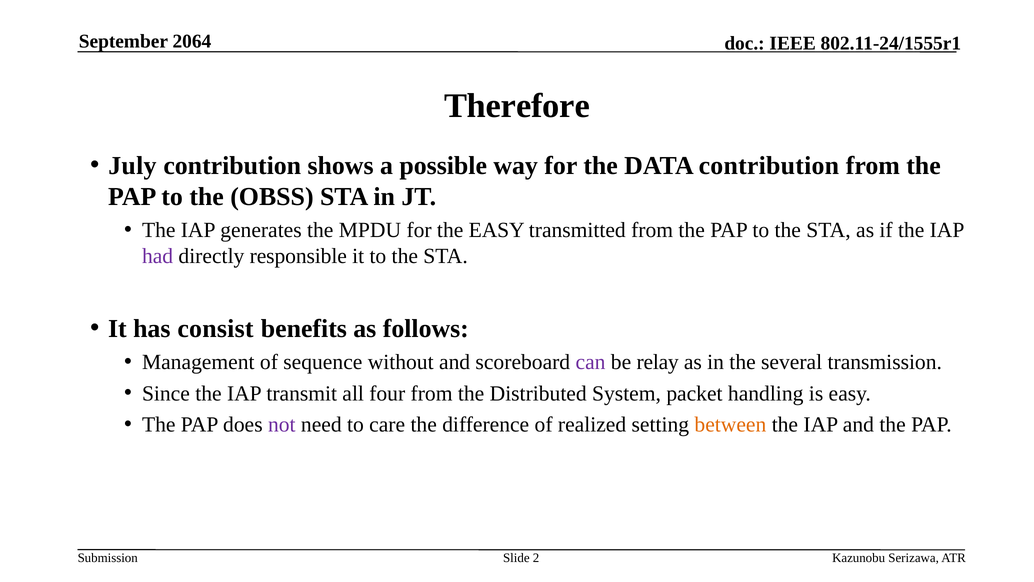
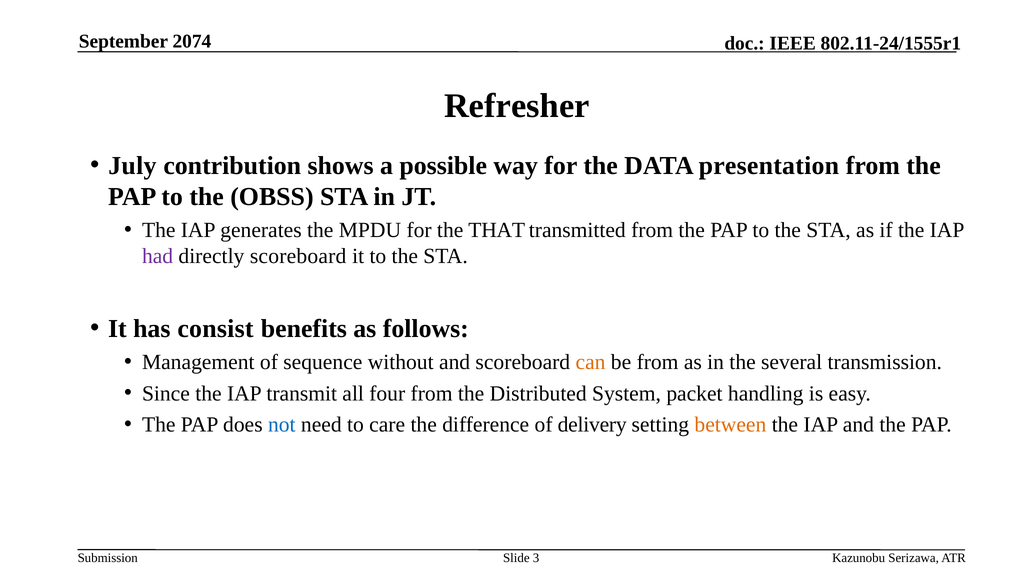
2064: 2064 -> 2074
Therefore: Therefore -> Refresher
DATA contribution: contribution -> presentation
the EASY: EASY -> THAT
directly responsible: responsible -> scoreboard
can colour: purple -> orange
be relay: relay -> from
not colour: purple -> blue
realized: realized -> delivery
2: 2 -> 3
